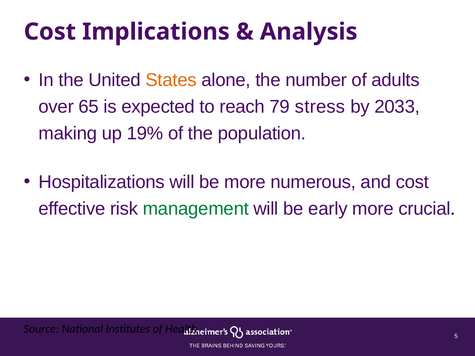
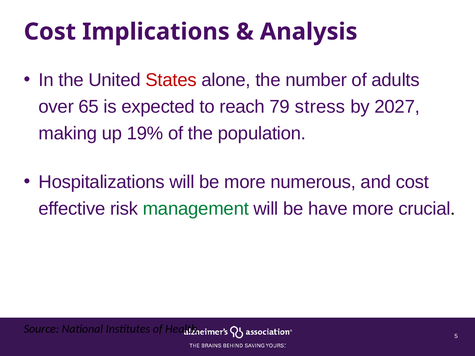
States colour: orange -> red
2033: 2033 -> 2027
early: early -> have
